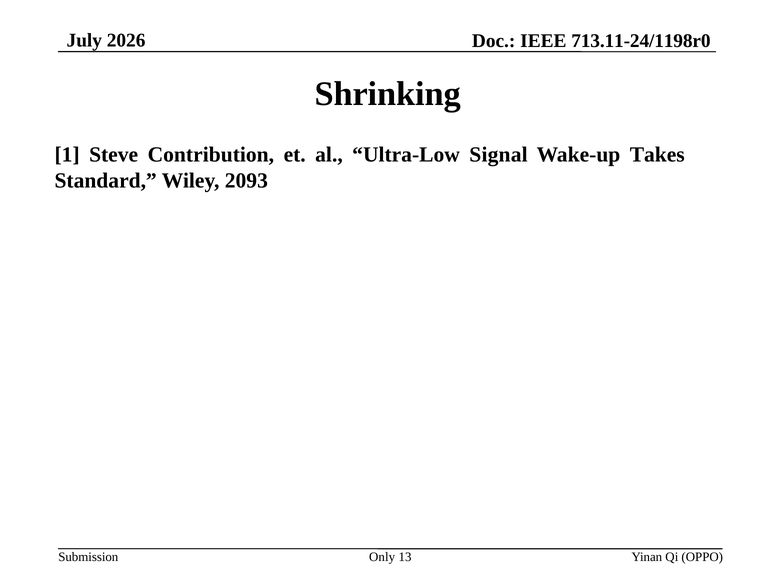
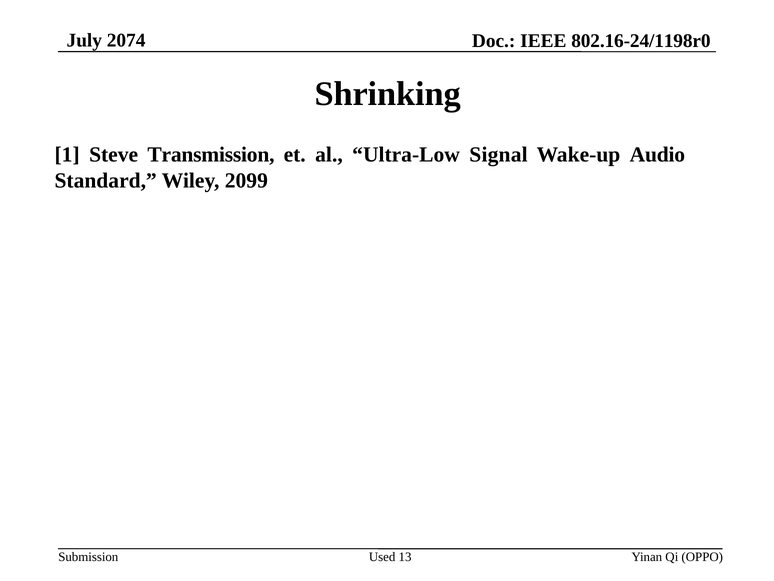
2026: 2026 -> 2074
713.11-24/1198r0: 713.11-24/1198r0 -> 802.16-24/1198r0
Contribution: Contribution -> Transmission
Takes: Takes -> Audio
2093: 2093 -> 2099
Only: Only -> Used
